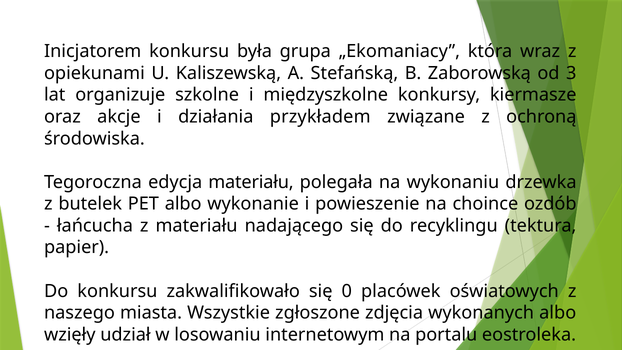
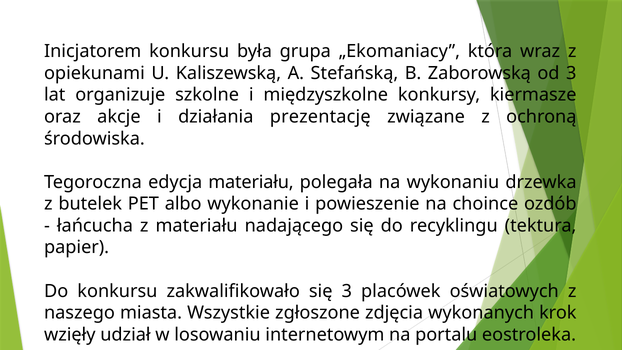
przykładem: przykładem -> prezentację
się 0: 0 -> 3
wykonanych albo: albo -> krok
